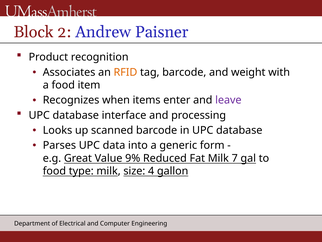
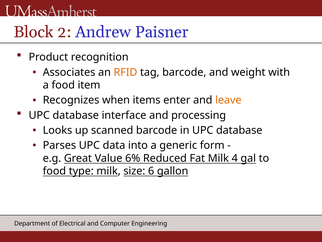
leave colour: purple -> orange
9%: 9% -> 6%
7: 7 -> 4
4: 4 -> 6
